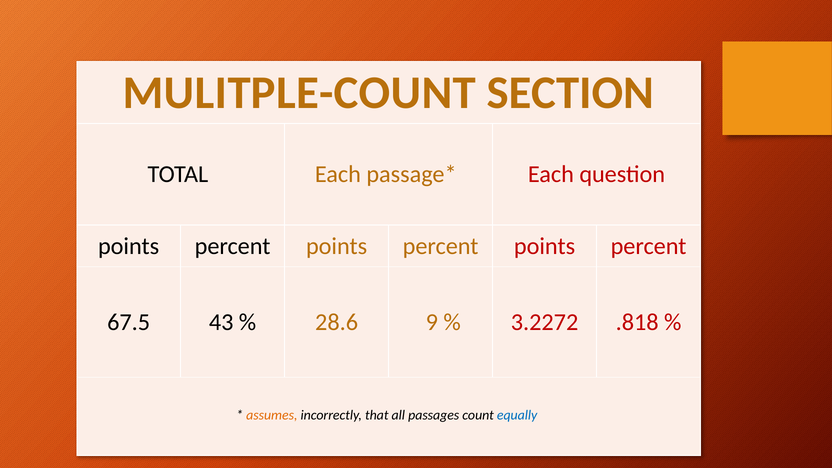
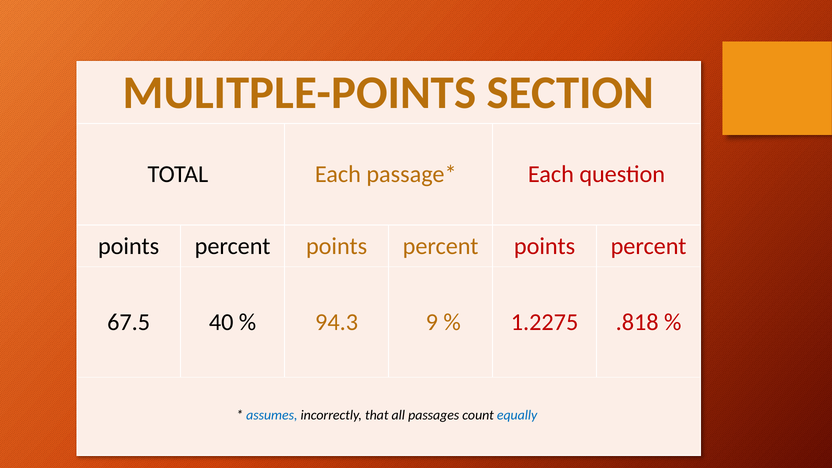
MULITPLE-COUNT: MULITPLE-COUNT -> MULITPLE-POINTS
43: 43 -> 40
28.6: 28.6 -> 94.3
3.2272: 3.2272 -> 1.2275
assumes colour: orange -> blue
